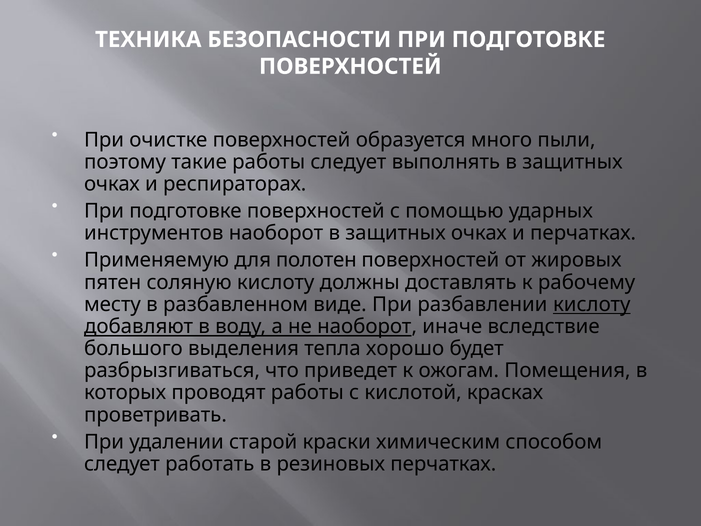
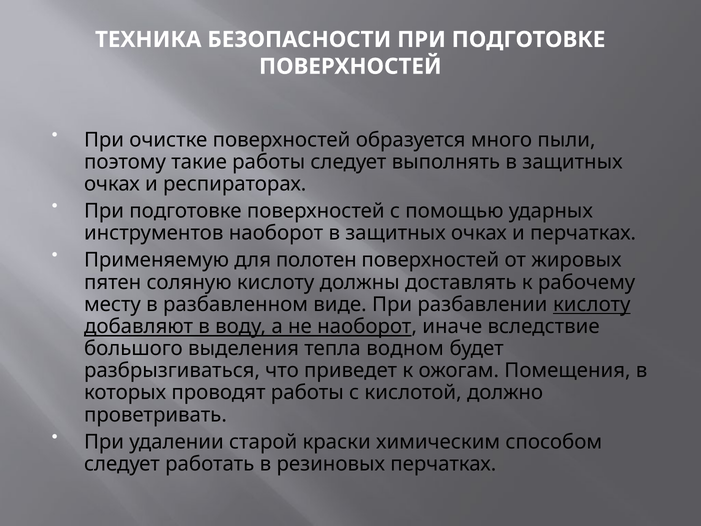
хорошо: хорошо -> водном
красках: красках -> должно
